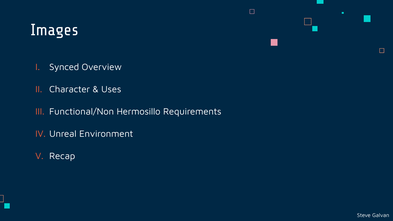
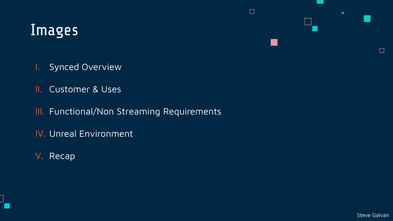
Character: Character -> Customer
Hermosillo: Hermosillo -> Streaming
